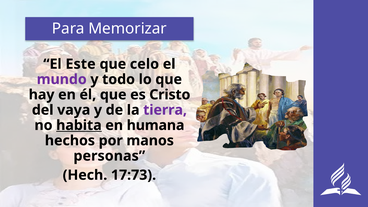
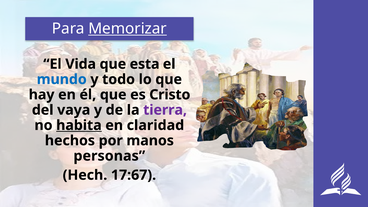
Memorizar underline: none -> present
Este: Este -> Vida
celo: celo -> esta
mundo colour: purple -> blue
humana: humana -> claridad
17:73: 17:73 -> 17:67
